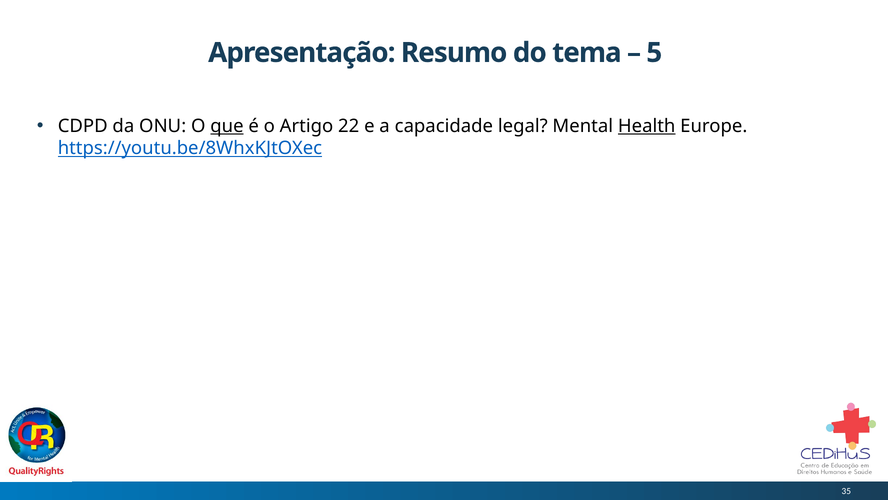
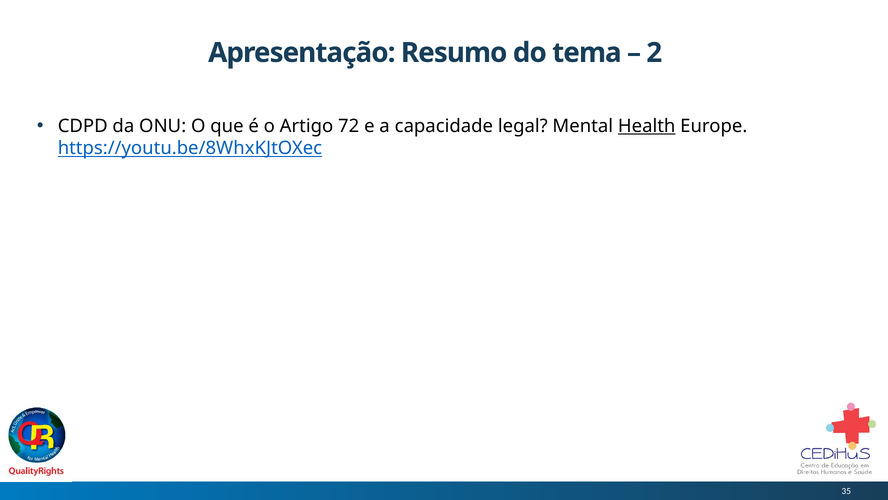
5: 5 -> 2
que underline: present -> none
22: 22 -> 72
